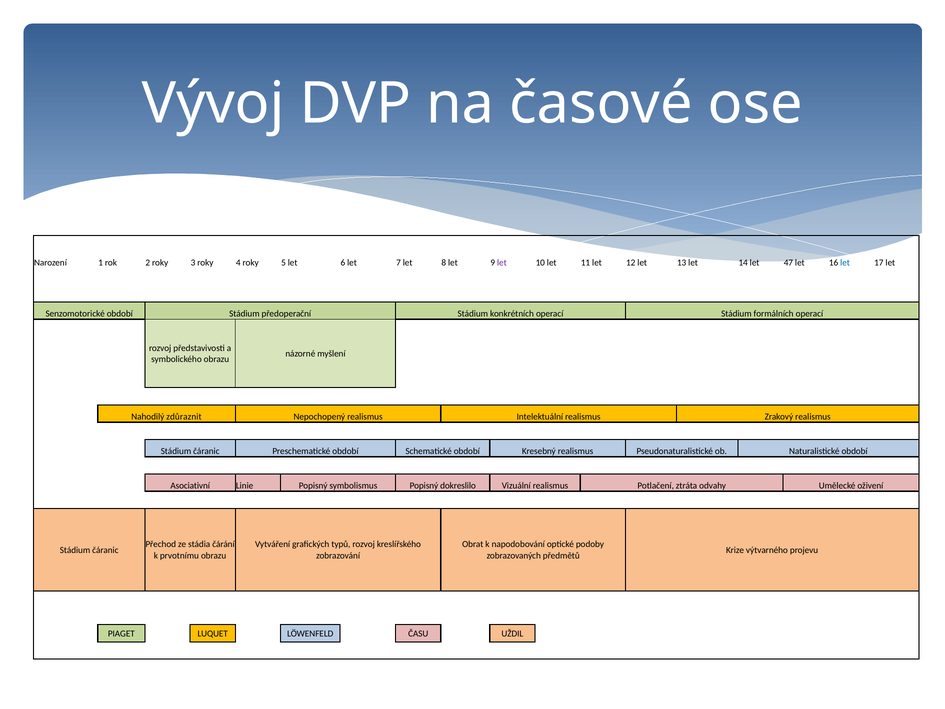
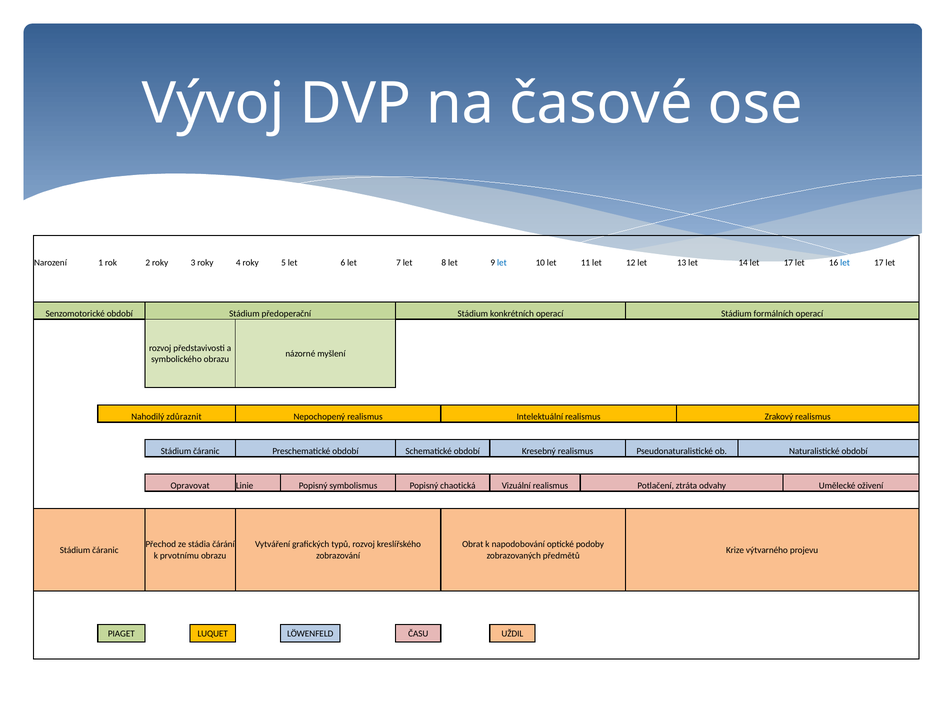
let at (502, 263) colour: purple -> blue
14 let 47: 47 -> 17
Asociativní: Asociativní -> Opravovat
dokreslilo: dokreslilo -> chaotická
